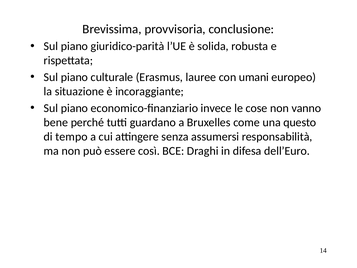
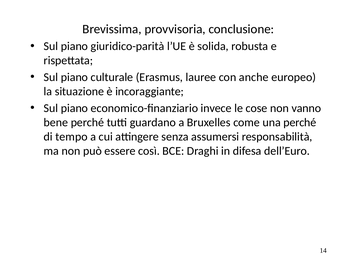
umani: umani -> anche
una questo: questo -> perché
